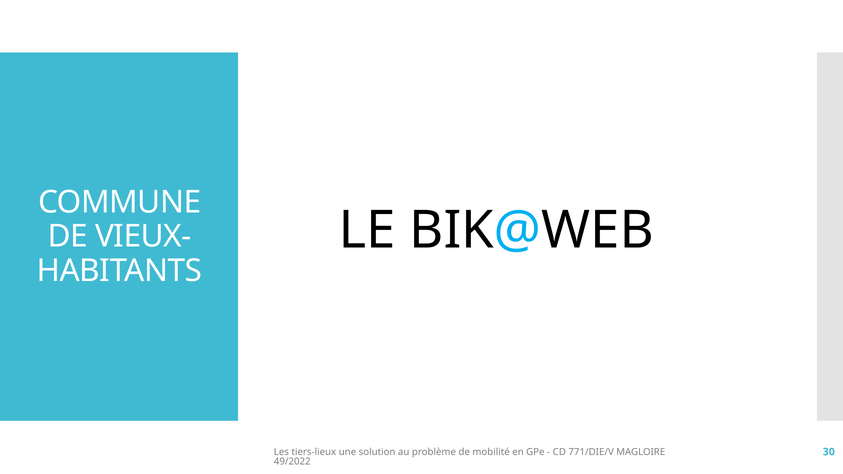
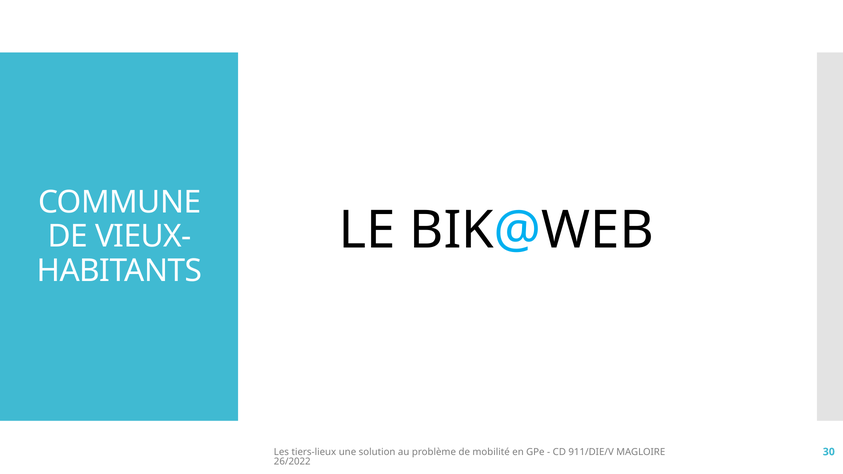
771/DIE/V: 771/DIE/V -> 911/DIE/V
49/2022: 49/2022 -> 26/2022
